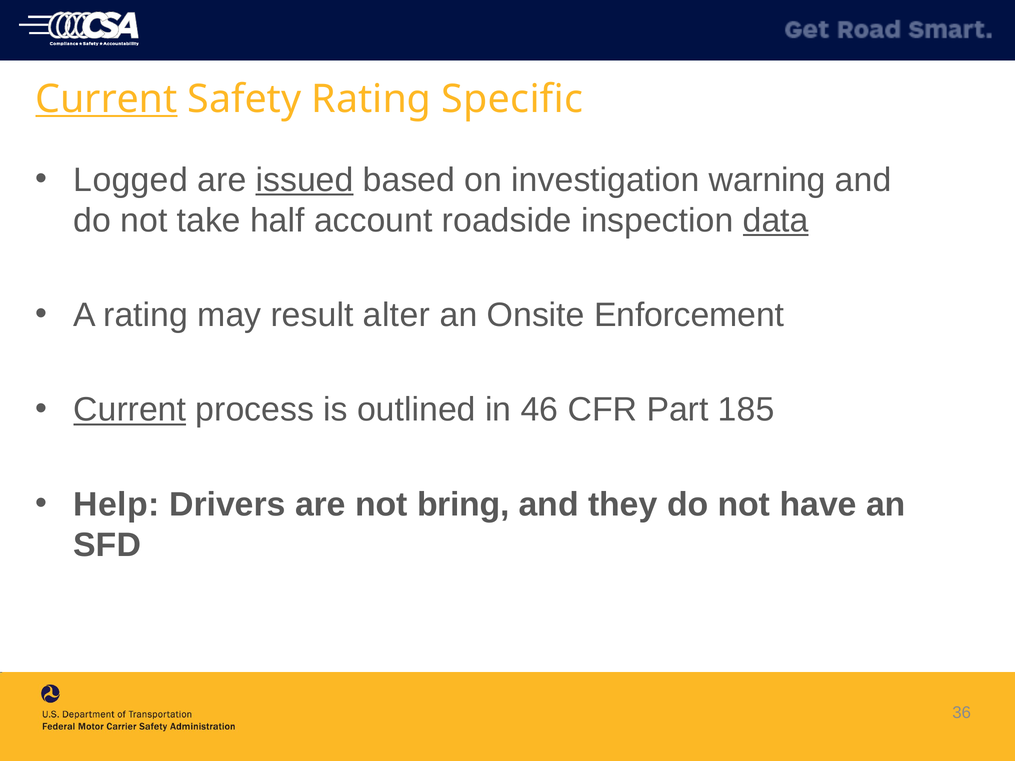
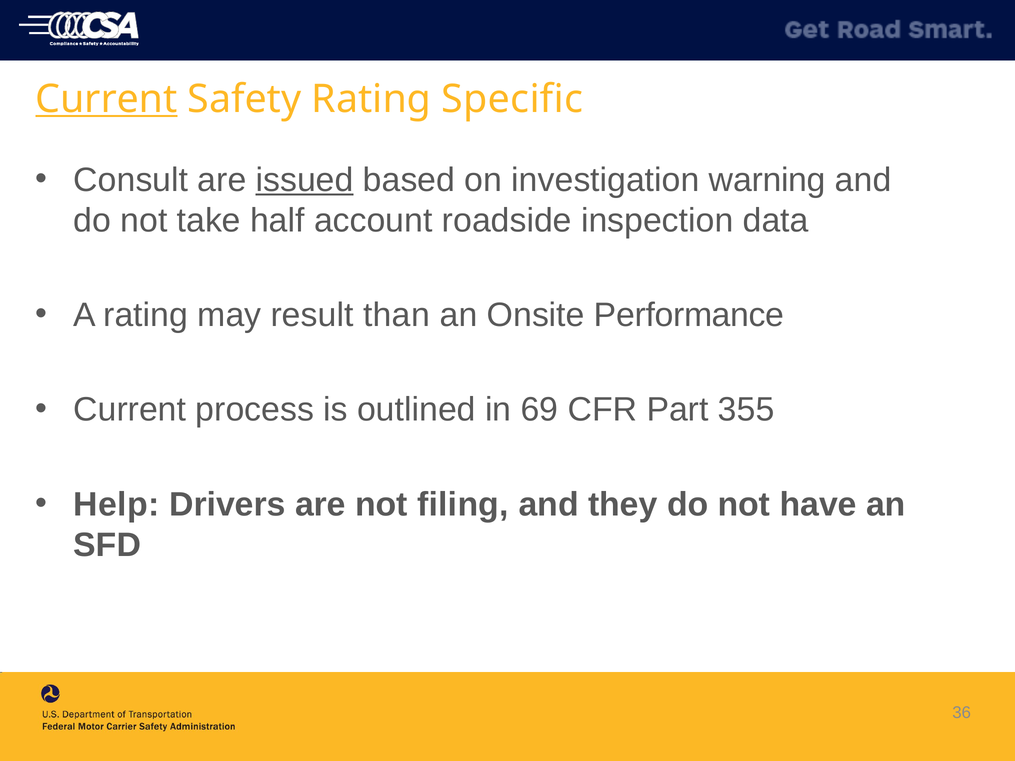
Logged: Logged -> Consult
data underline: present -> none
alter: alter -> than
Enforcement: Enforcement -> Performance
Current at (130, 410) underline: present -> none
46: 46 -> 69
185: 185 -> 355
bring: bring -> filing
